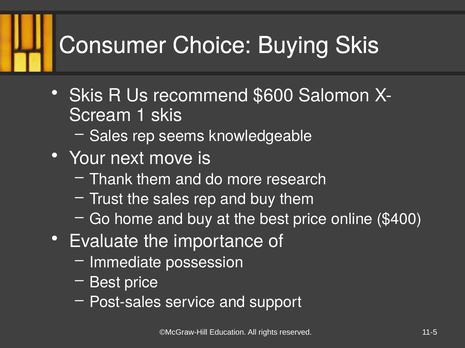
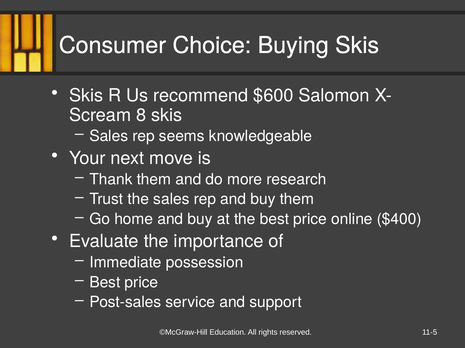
1: 1 -> 8
